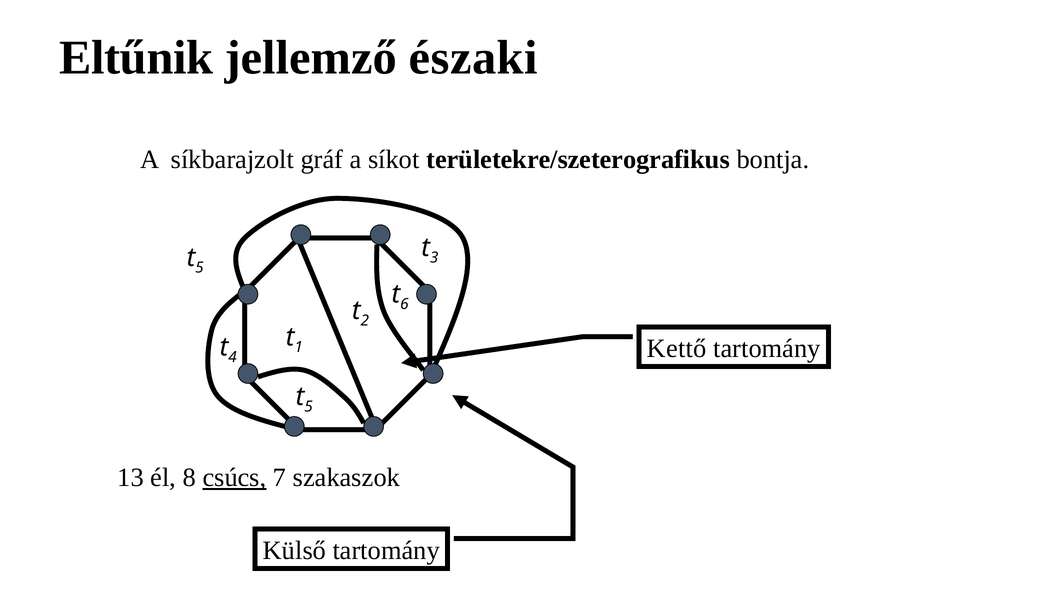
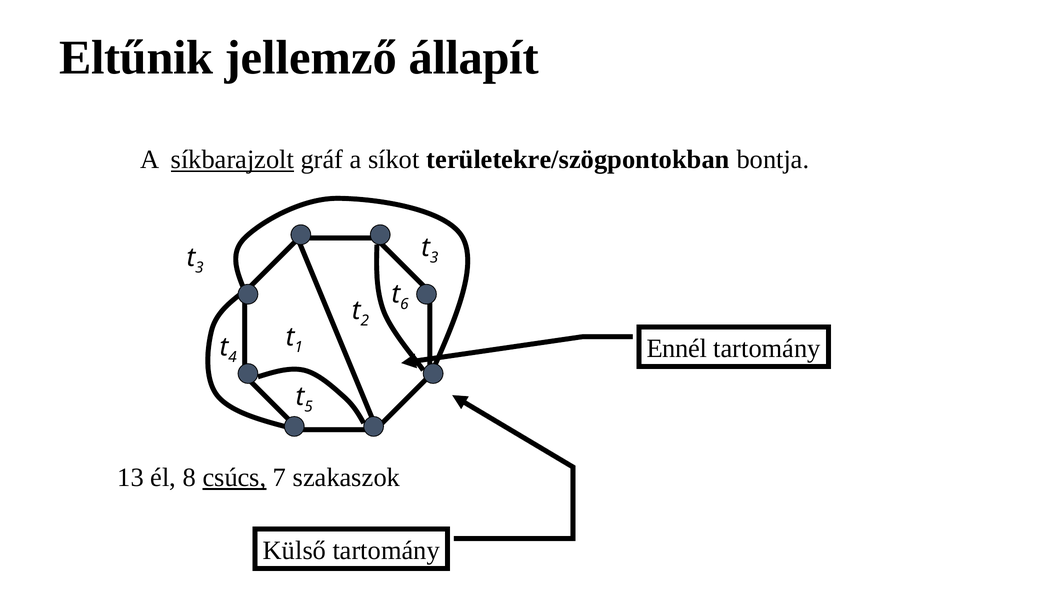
északi: északi -> állapít
síkbarajzolt underline: none -> present
területekre/szeterografikus: területekre/szeterografikus -> területekre/szögpontokban
5 at (199, 268): 5 -> 3
Kettő: Kettő -> Ennél
